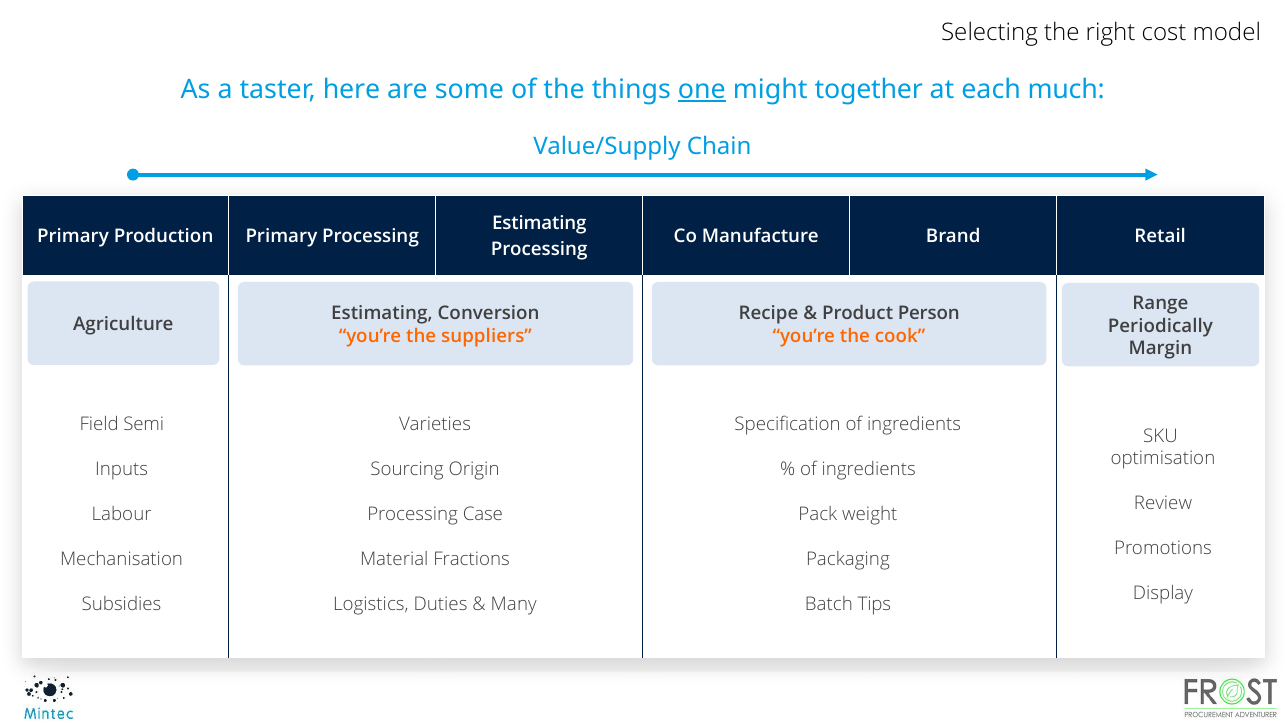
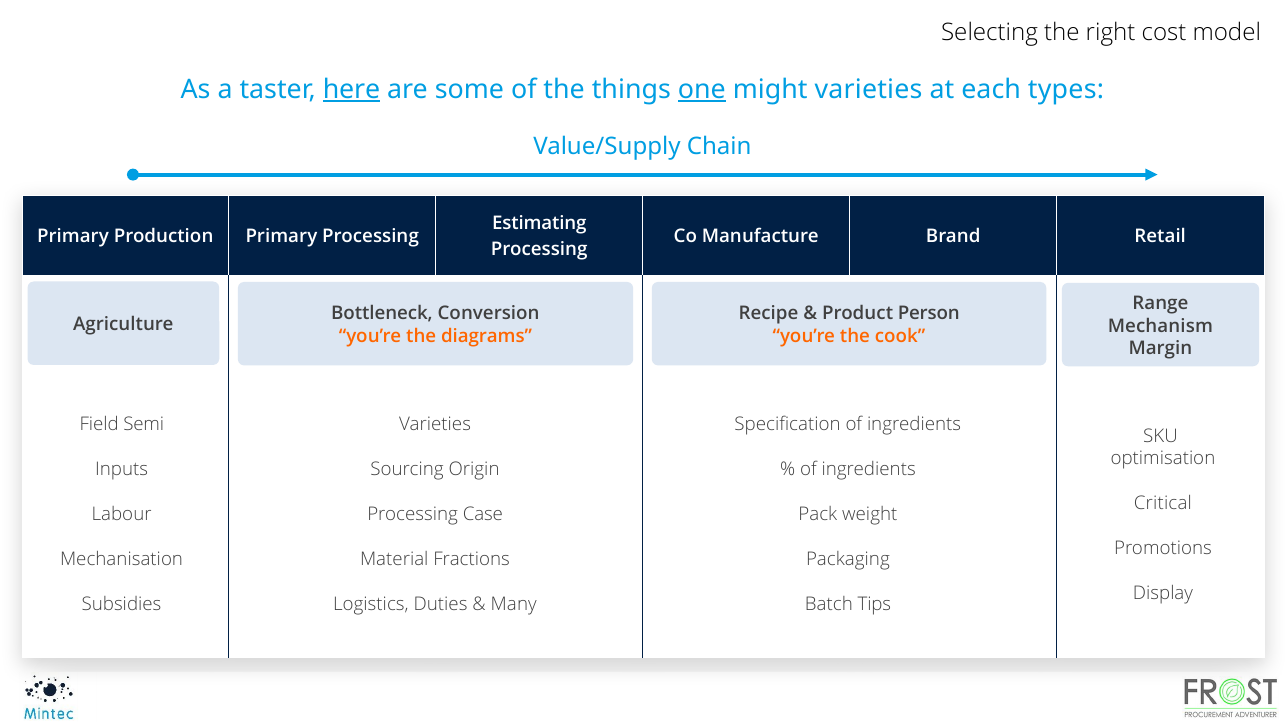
here underline: none -> present
might together: together -> varieties
much: much -> types
Estimating at (382, 314): Estimating -> Bottleneck
Periodically: Periodically -> Mechanism
suppliers: suppliers -> diagrams
Review: Review -> Critical
